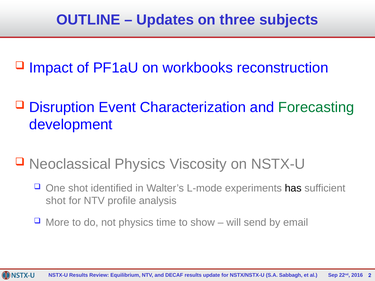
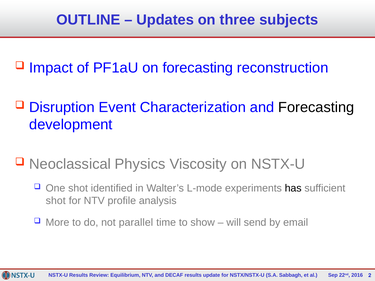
on workbooks: workbooks -> forecasting
Forecasting at (316, 107) colour: green -> black
not physics: physics -> parallel
